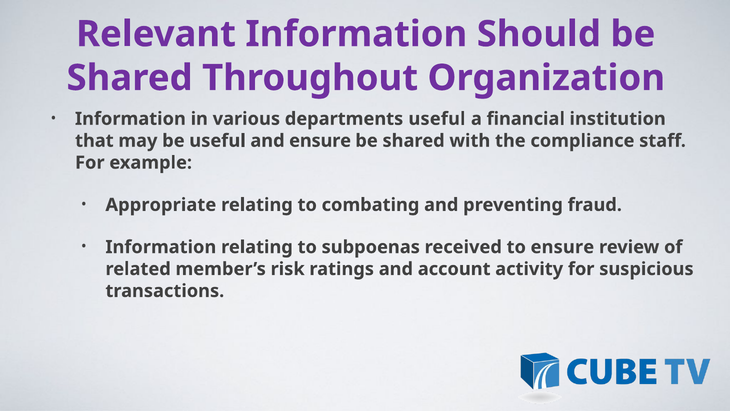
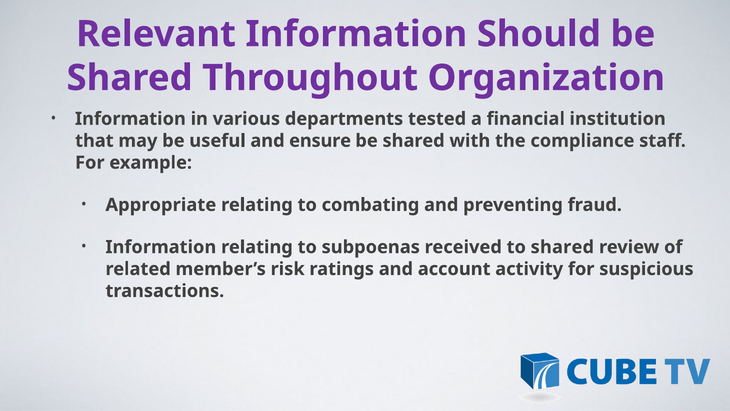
departments useful: useful -> tested
to ensure: ensure -> shared
